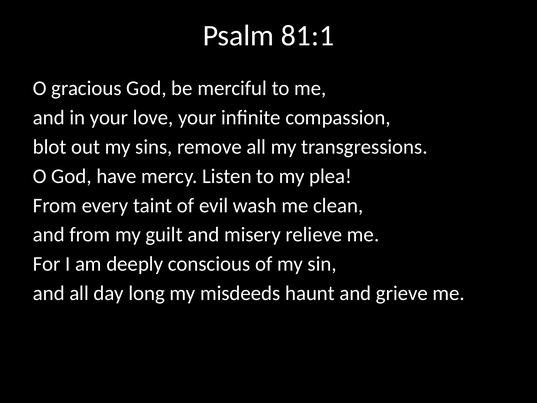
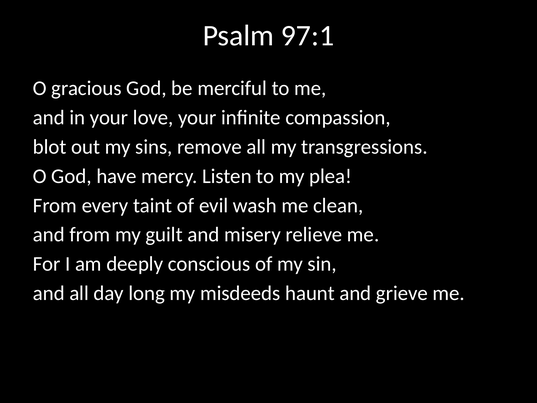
81:1: 81:1 -> 97:1
